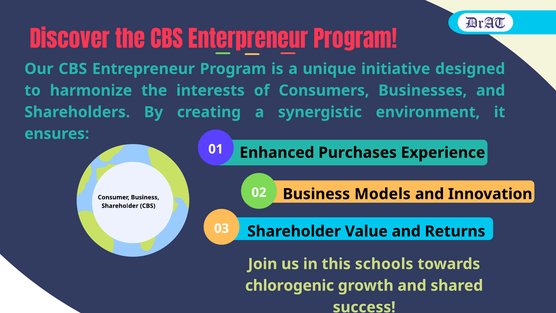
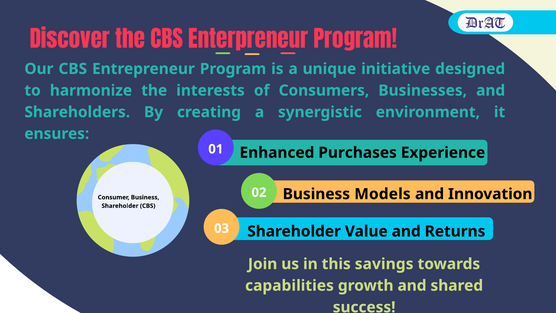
schools: schools -> savings
chlorogenic: chlorogenic -> capabilities
